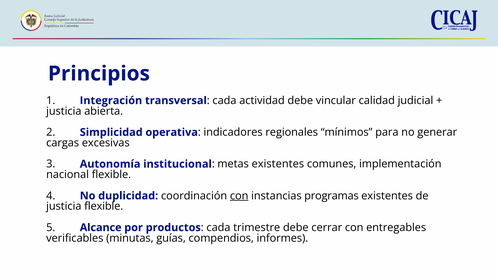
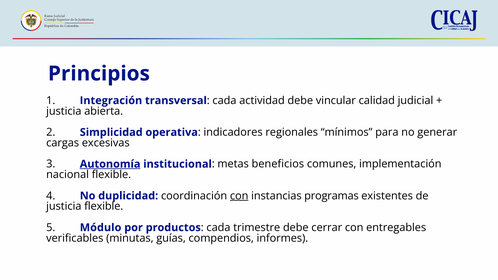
Autonomía underline: none -> present
metas existentes: existentes -> beneficios
Alcance: Alcance -> Módulo
